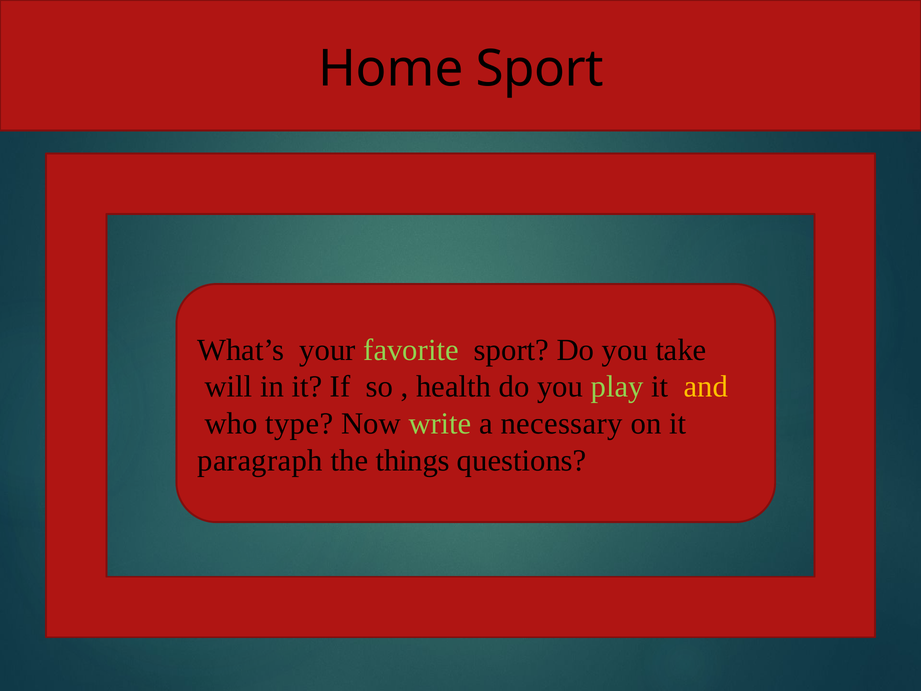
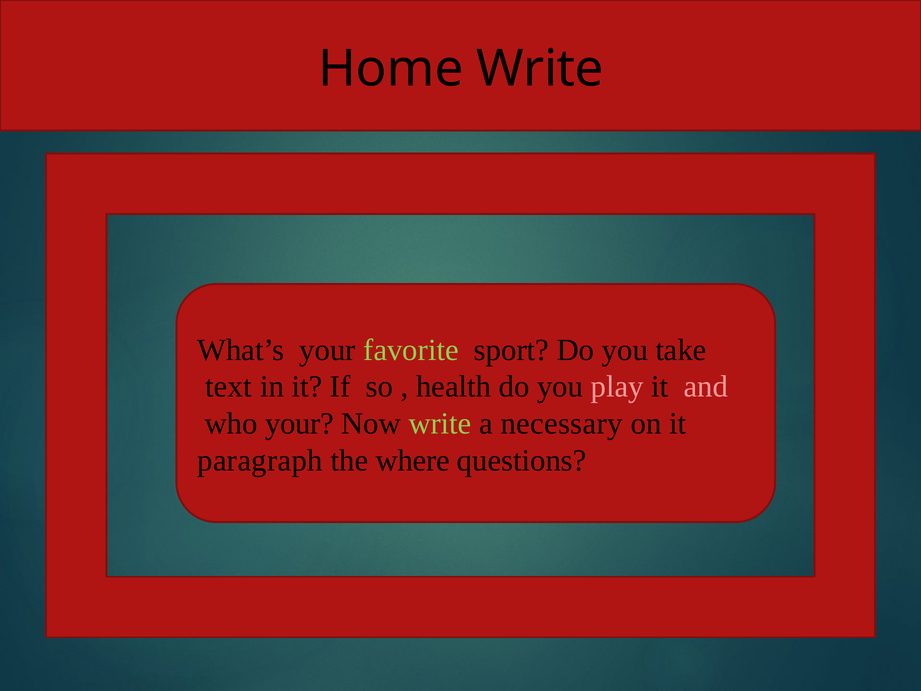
Home Sport: Sport -> Write
will: will -> text
play colour: light green -> pink
and colour: yellow -> pink
who type: type -> your
things: things -> where
